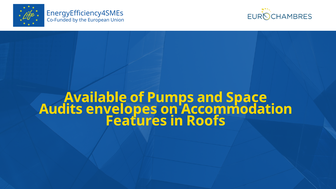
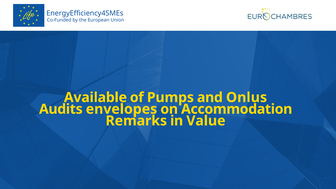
Space: Space -> Onlus
Features: Features -> Remarks
Roofs: Roofs -> Value
